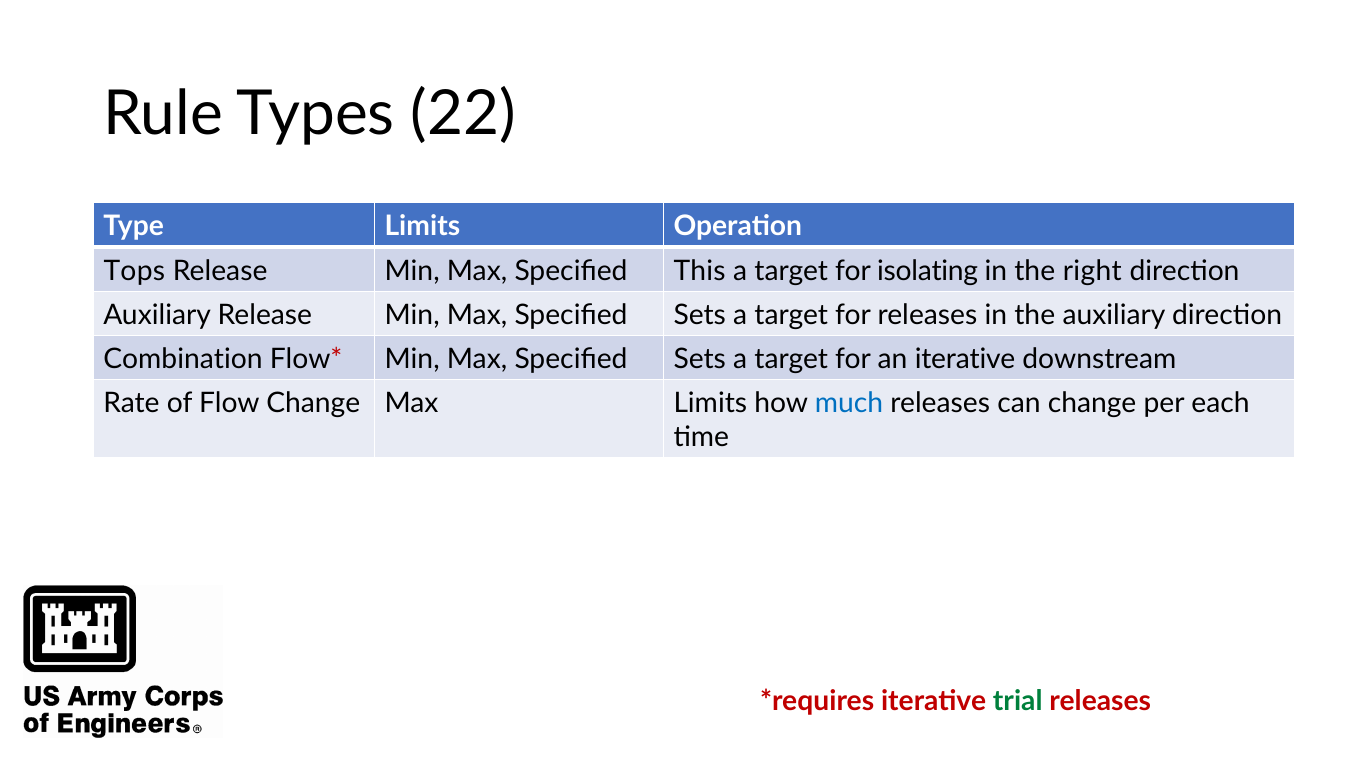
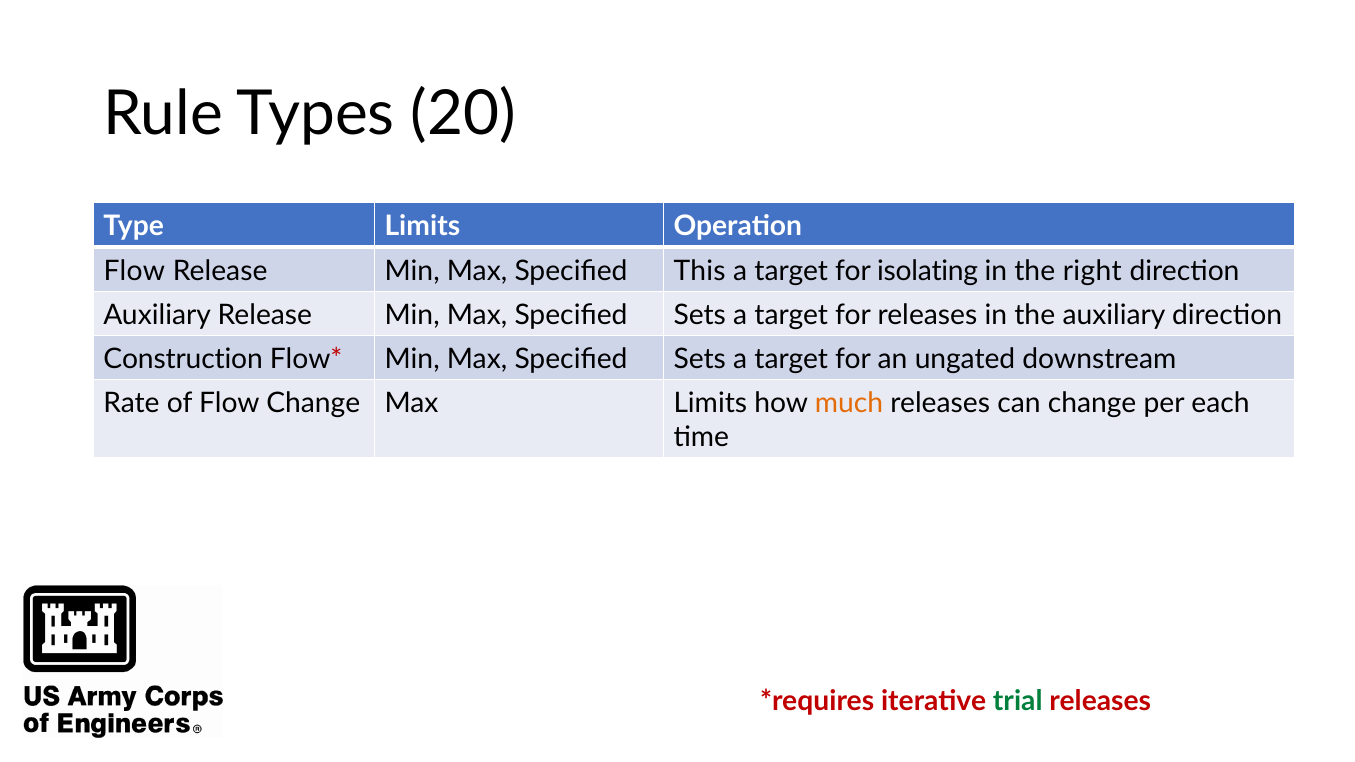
22: 22 -> 20
Tops at (134, 271): Tops -> Flow
Combination: Combination -> Construction
an iterative: iterative -> ungated
much colour: blue -> orange
